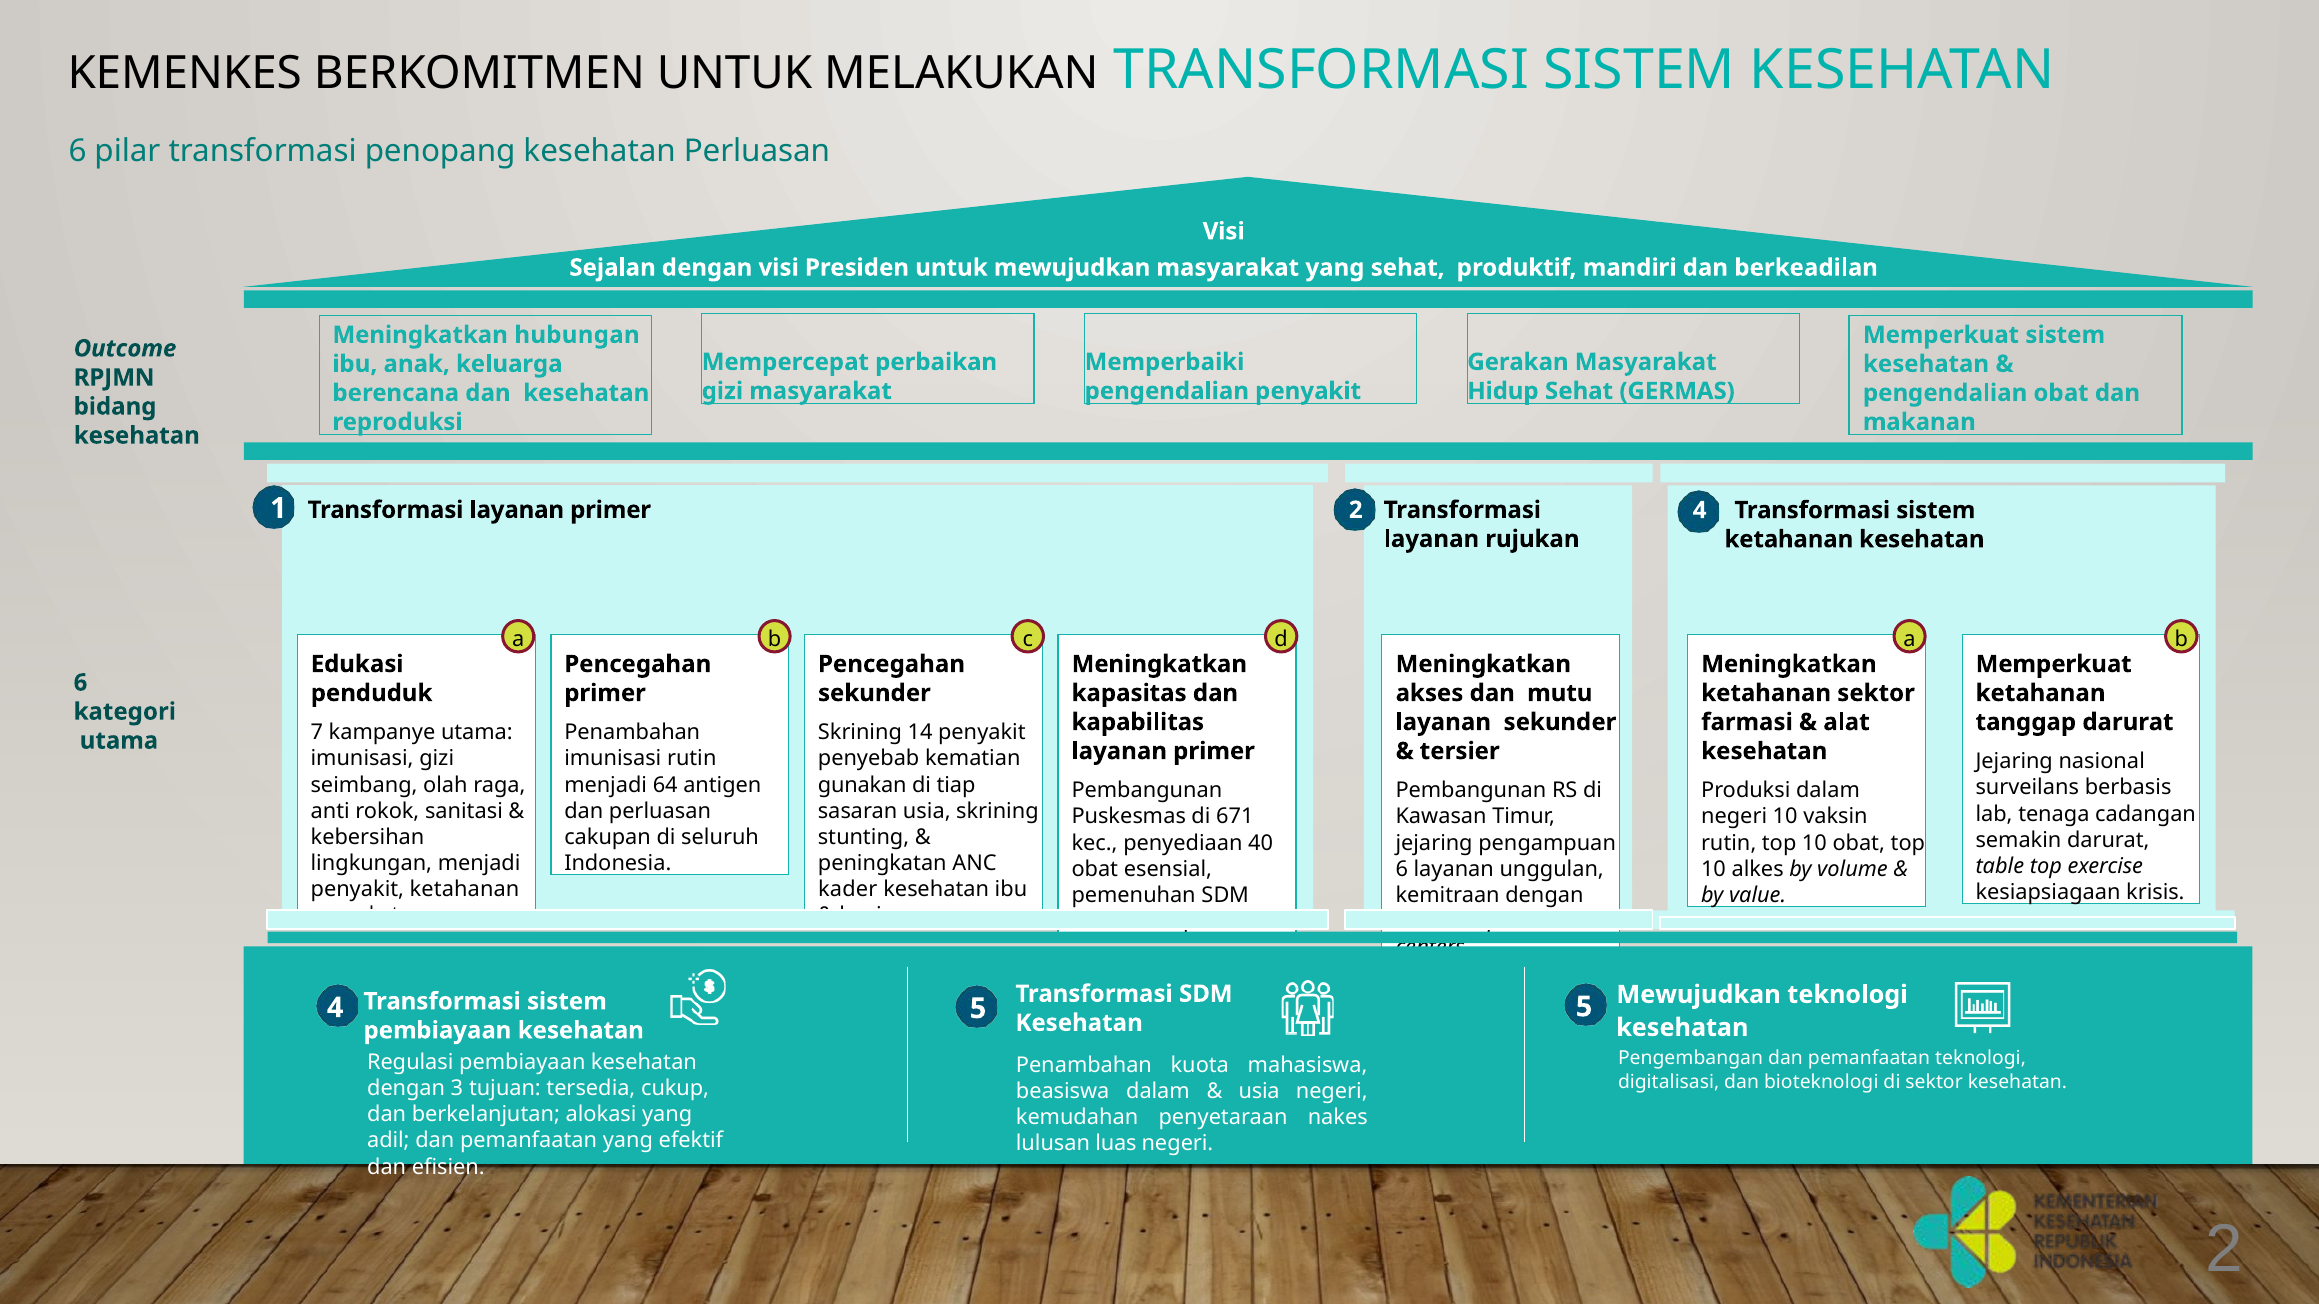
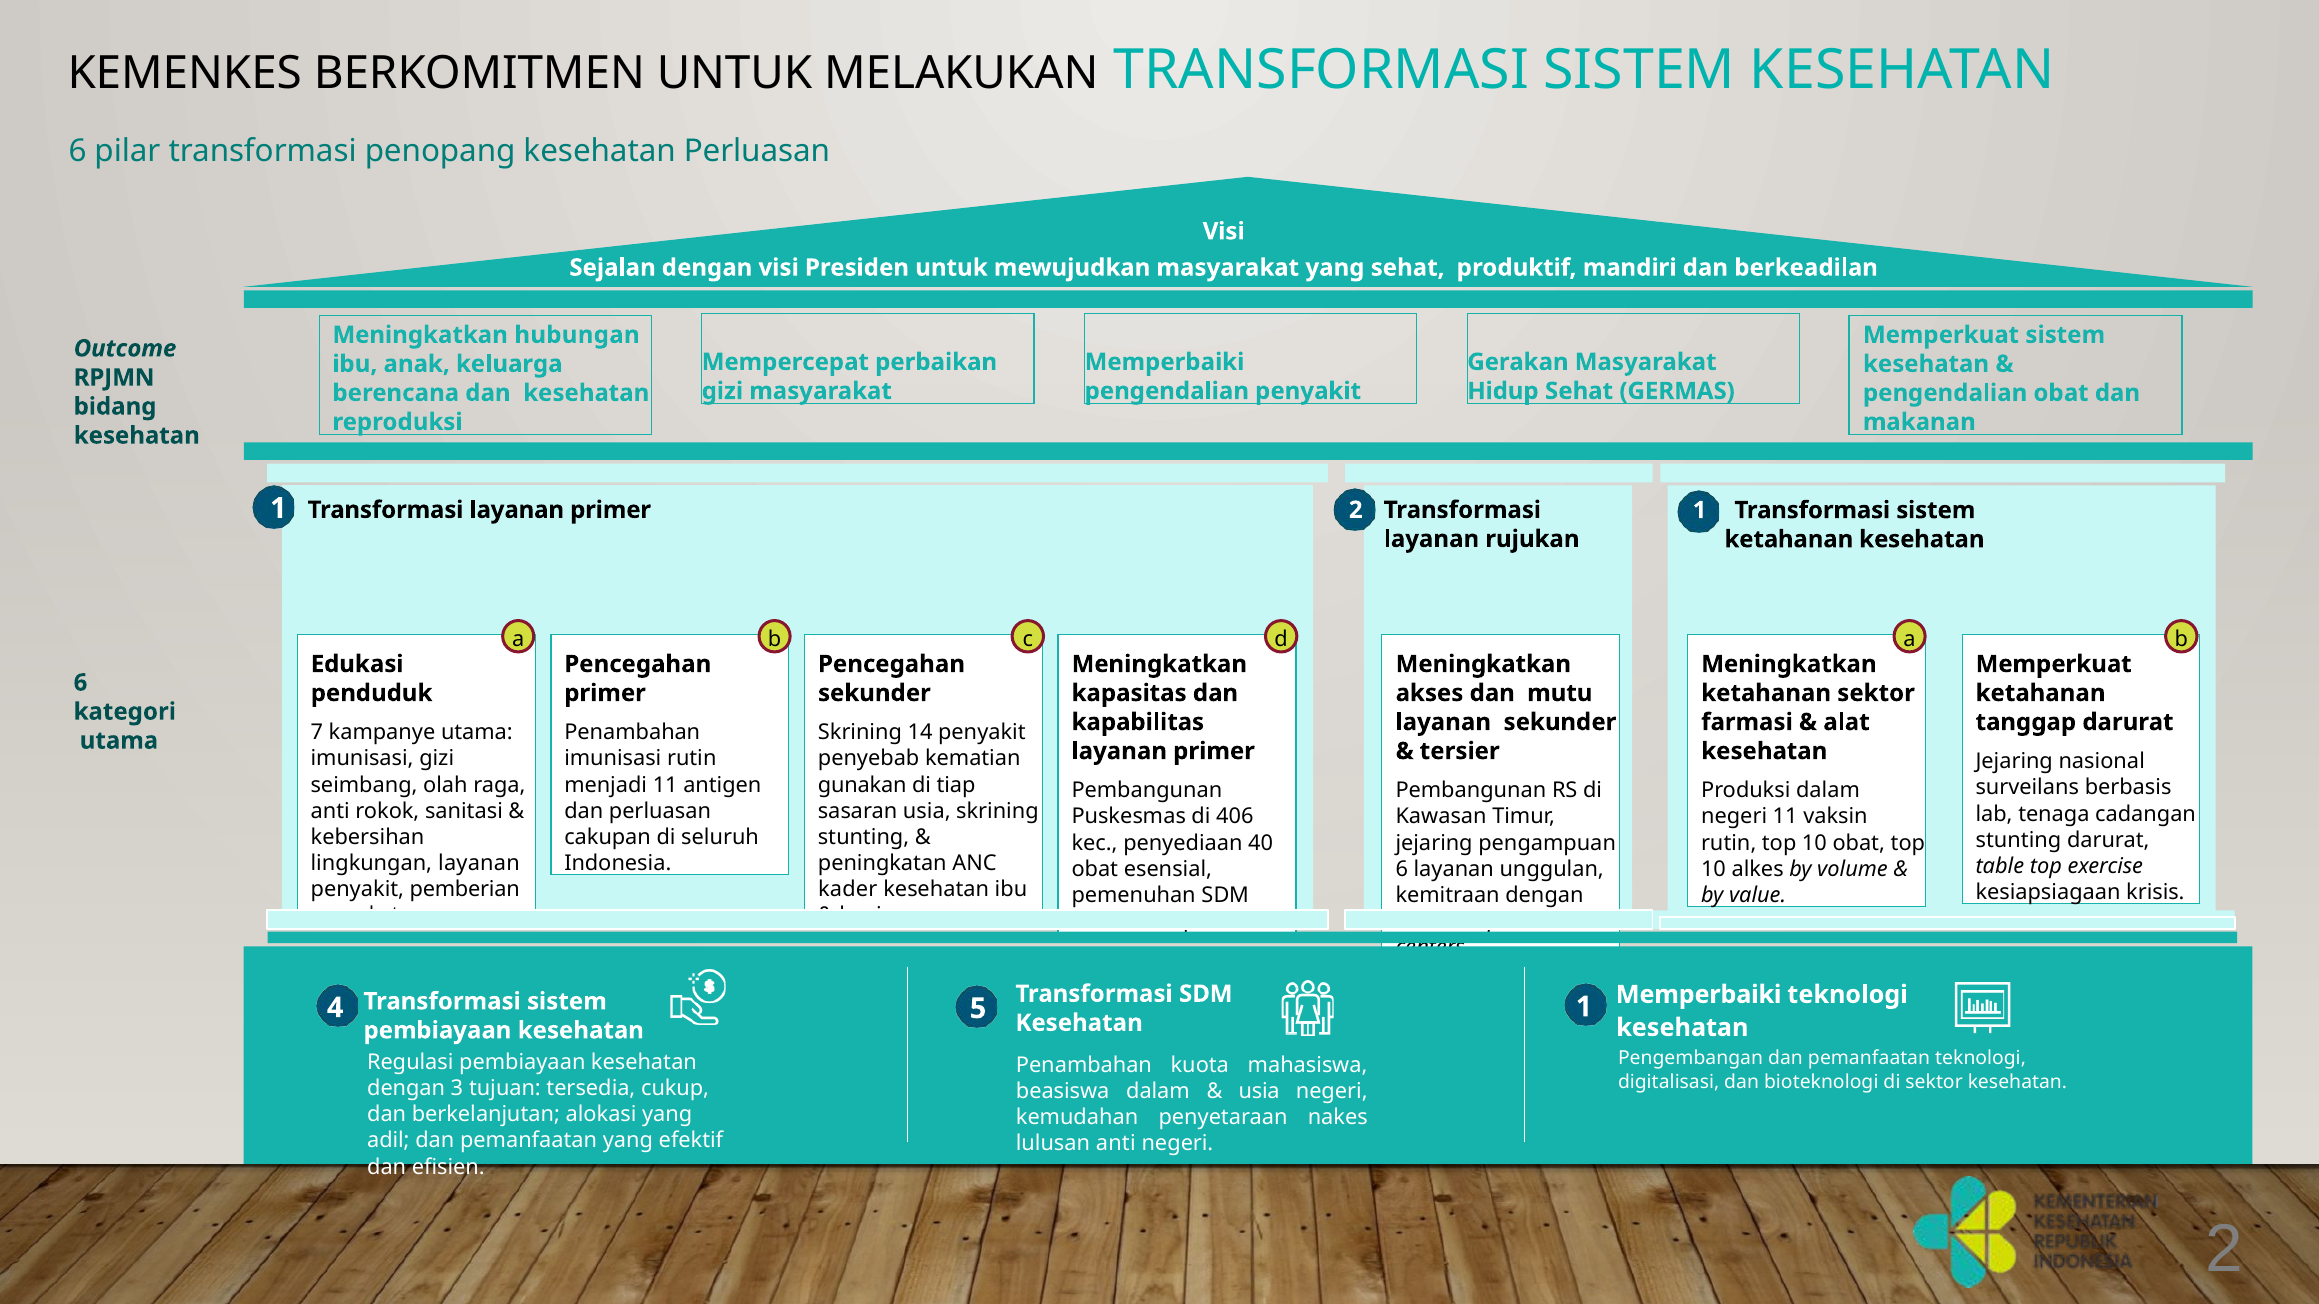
2 4: 4 -> 1
menjadi 64: 64 -> 11
671: 671 -> 406
negeri 10: 10 -> 11
semakin at (2018, 840): semakin -> stunting
lingkungan menjadi: menjadi -> layanan
penyakit ketahanan: ketahanan -> pemberian
Mewujudkan at (1698, 995): Mewujudkan -> Memperbaiki
5 5: 5 -> 1
lulusan luas: luas -> anti
